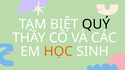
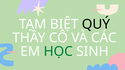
HỌC colour: orange -> green
